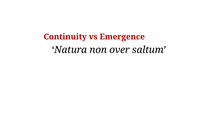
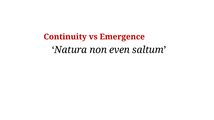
over: over -> even
